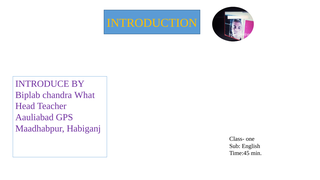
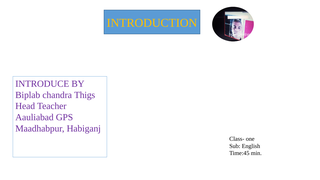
What: What -> Thigs
